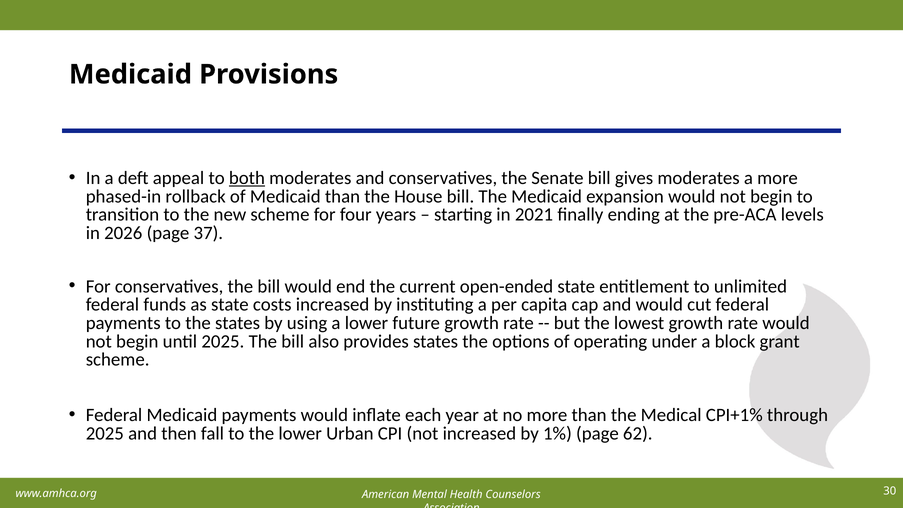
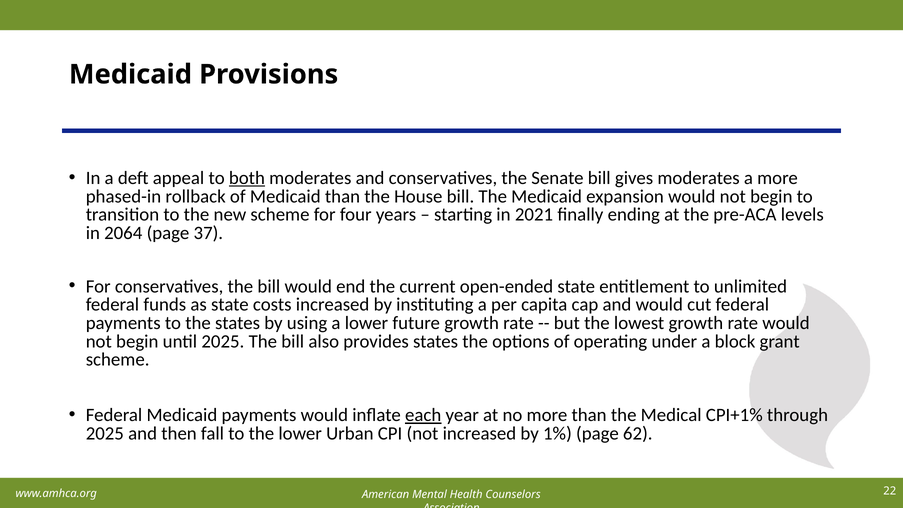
2026: 2026 -> 2064
each underline: none -> present
30: 30 -> 22
